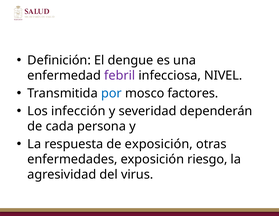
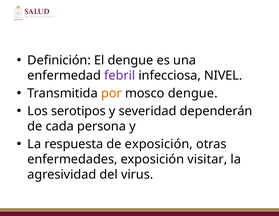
por colour: blue -> orange
mosco factores: factores -> dengue
infección: infección -> serotipos
riesgo: riesgo -> visitar
